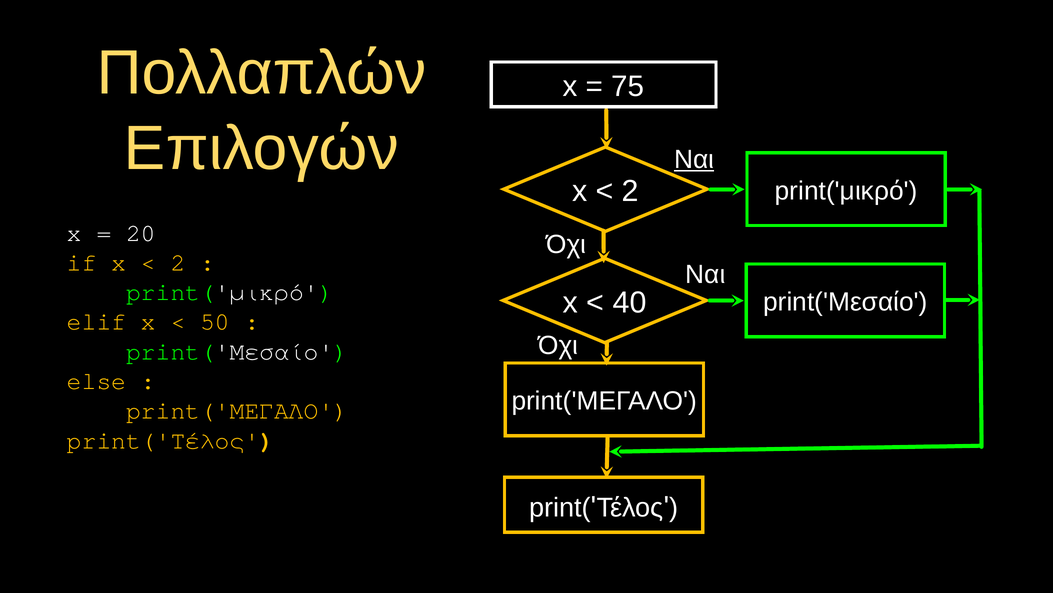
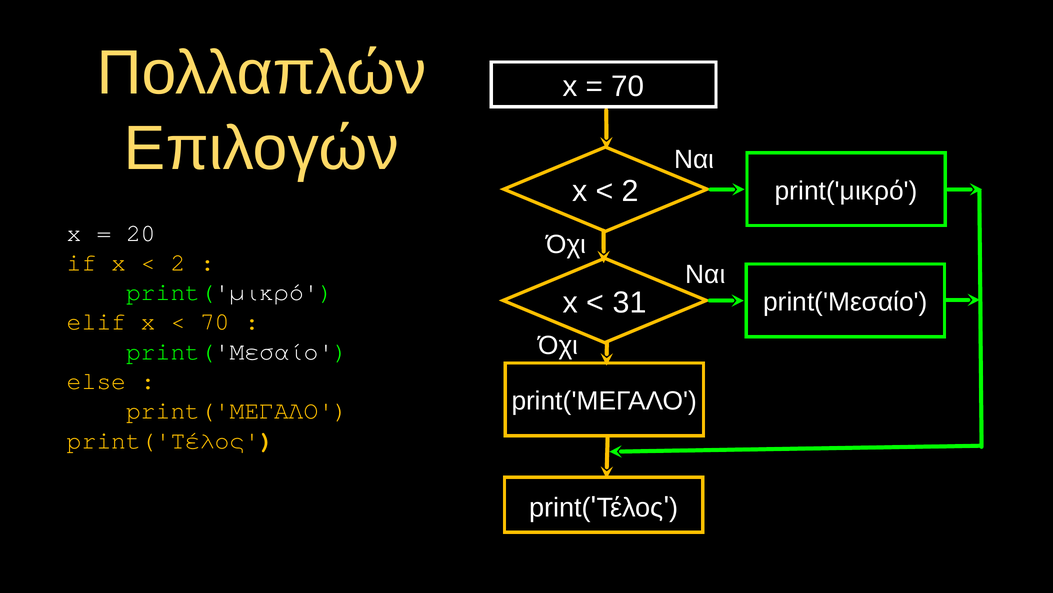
75 at (628, 86): 75 -> 70
Ναι at (694, 159) underline: present -> none
40: 40 -> 31
50 at (215, 321): 50 -> 70
